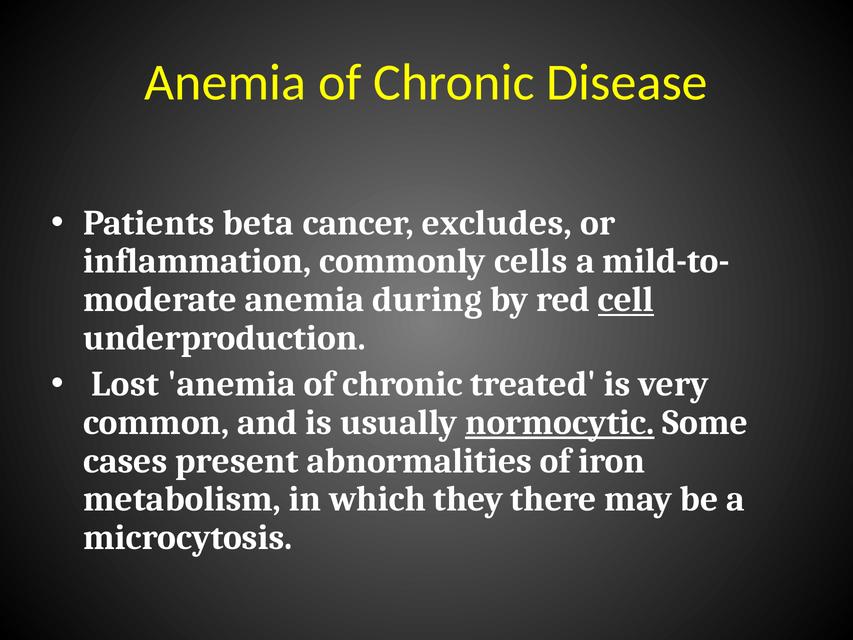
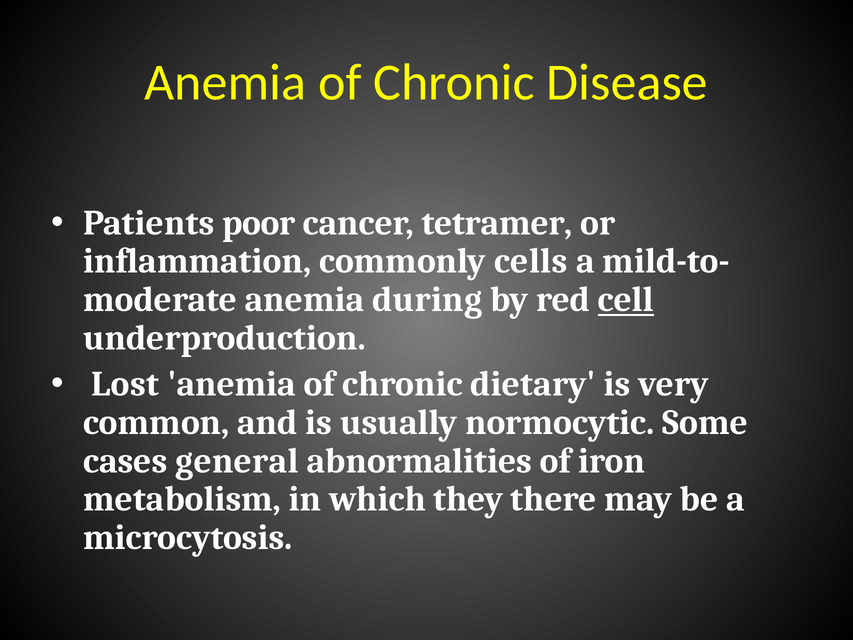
beta: beta -> poor
excludes: excludes -> tetramer
treated: treated -> dietary
normocytic underline: present -> none
present: present -> general
